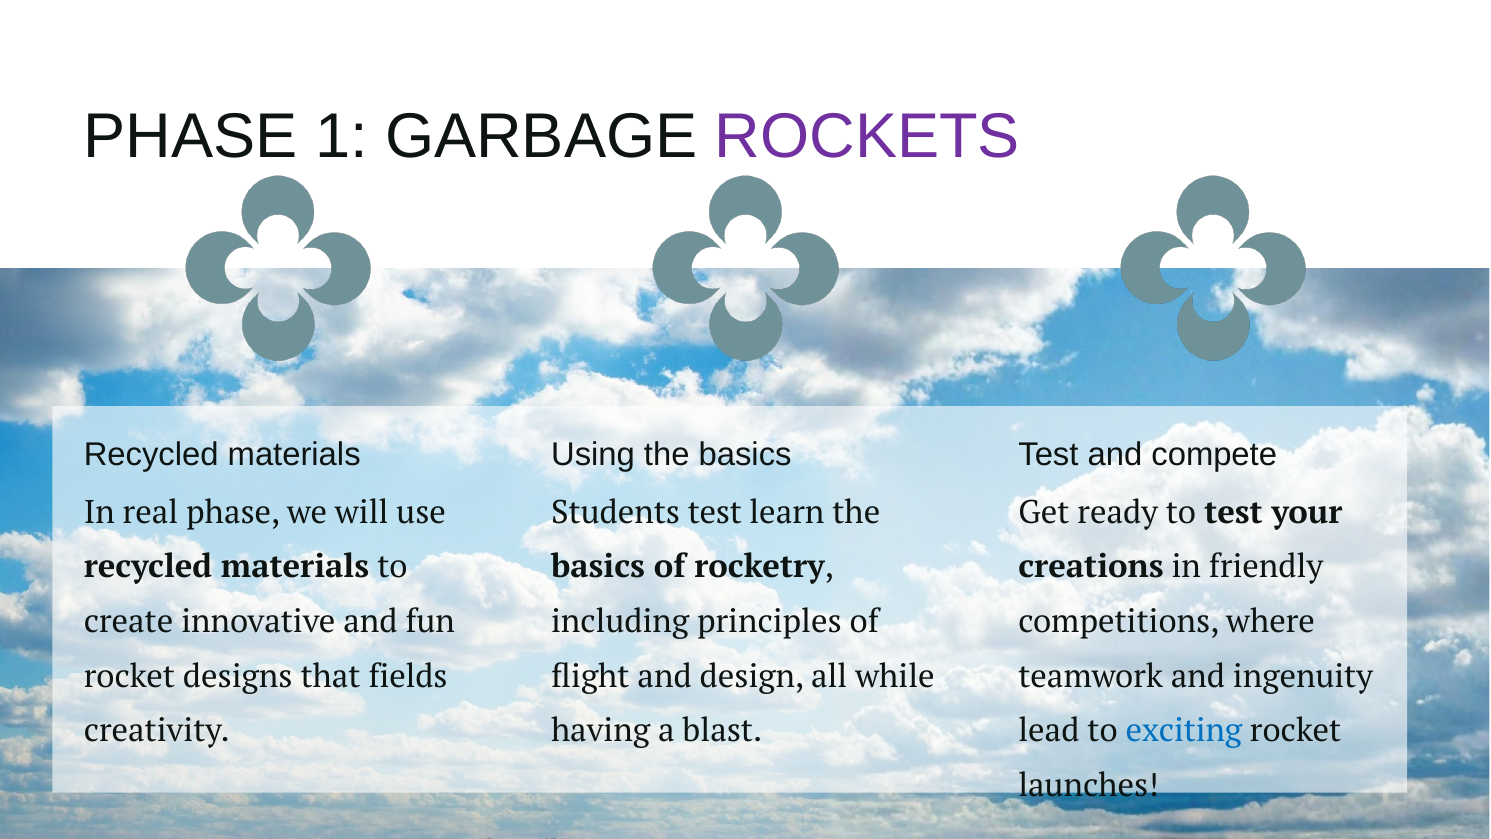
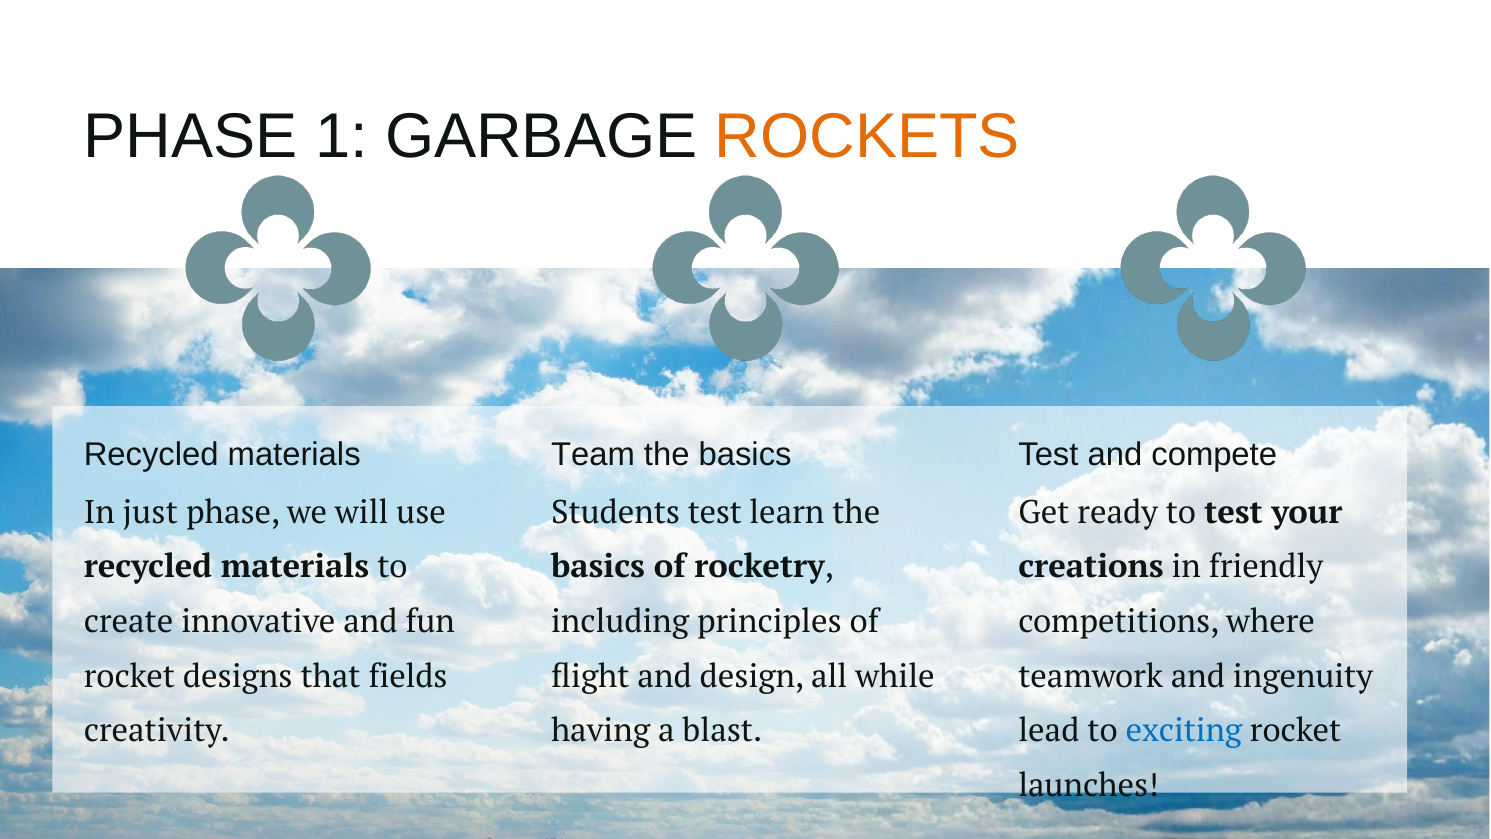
ROCKETS colour: purple -> orange
Using: Using -> Team
real: real -> just
